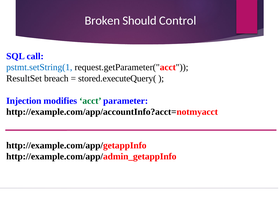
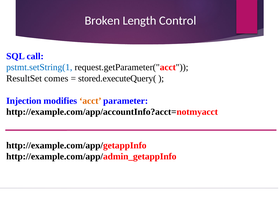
Should: Should -> Length
breach: breach -> comes
acct colour: green -> orange
